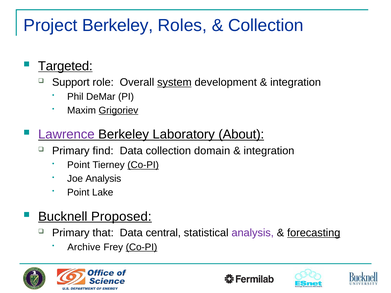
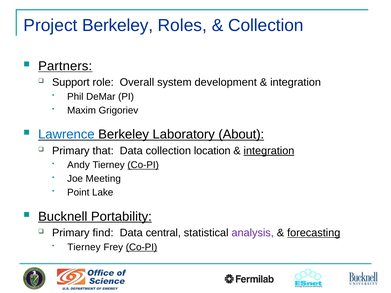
Targeted: Targeted -> Partners
system underline: present -> none
Grigoriev underline: present -> none
Lawrence colour: purple -> blue
find: find -> that
domain: domain -> location
integration at (269, 151) underline: none -> present
Point at (79, 165): Point -> Andy
Joe Analysis: Analysis -> Meeting
Proposed: Proposed -> Portability
that: that -> find
Archive at (84, 247): Archive -> Tierney
